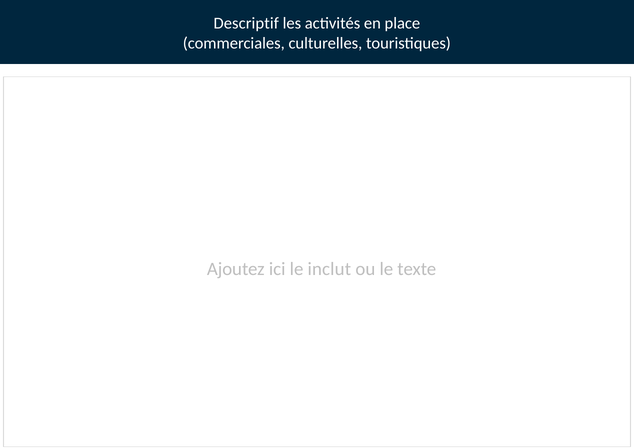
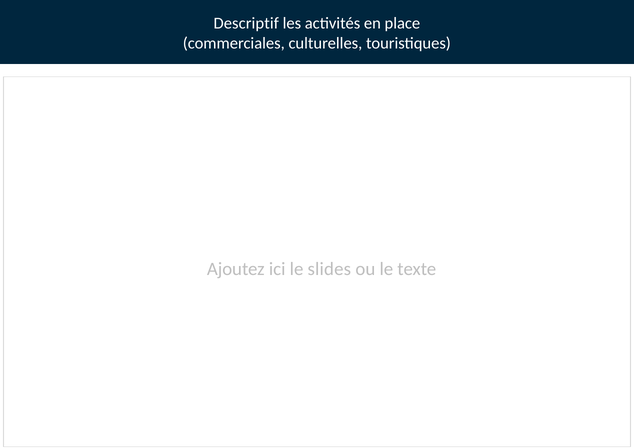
inclut: inclut -> slides
